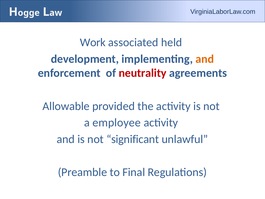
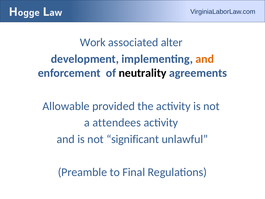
held: held -> alter
neutrality colour: red -> black
employee: employee -> attendees
